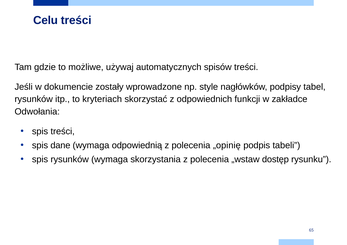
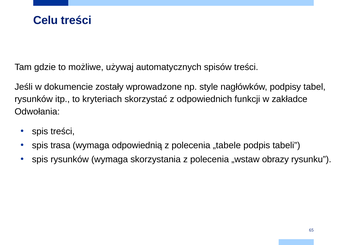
dane: dane -> trasa
„opinię: „opinię -> „tabele
dostęp: dostęp -> obrazy
